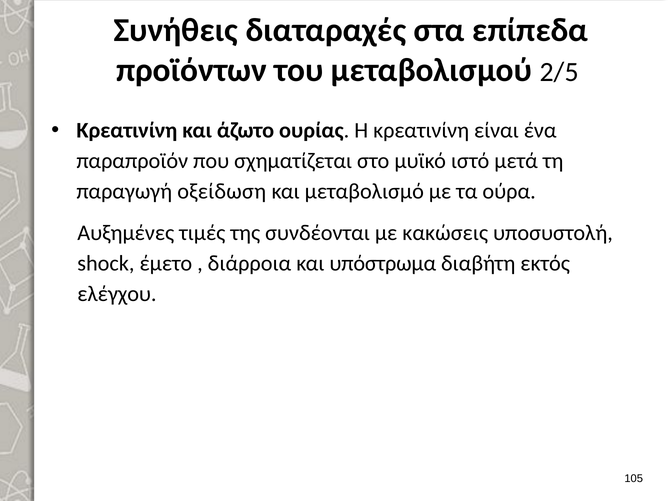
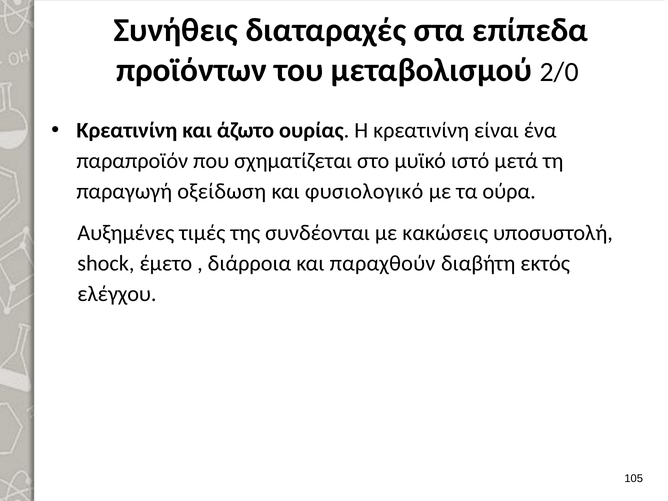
2/5: 2/5 -> 2/0
μεταβολισμό: μεταβολισμό -> φυσιολογικό
υπόστρωμα: υπόστρωμα -> παραχθούν
